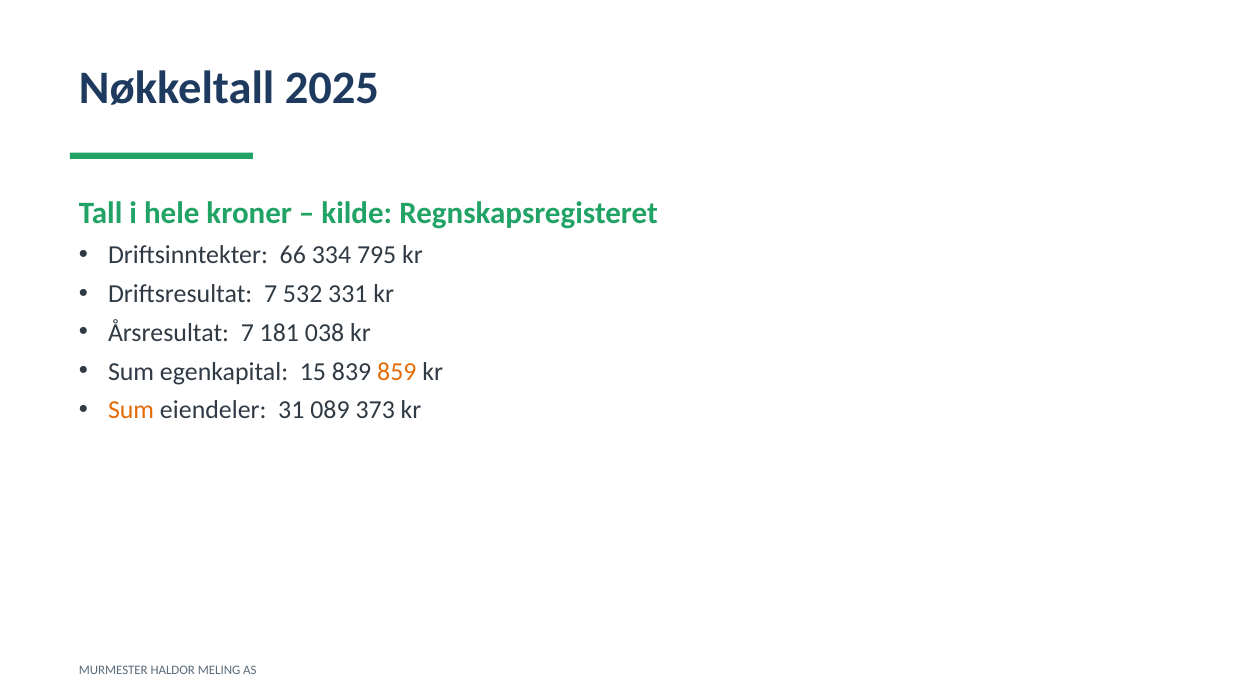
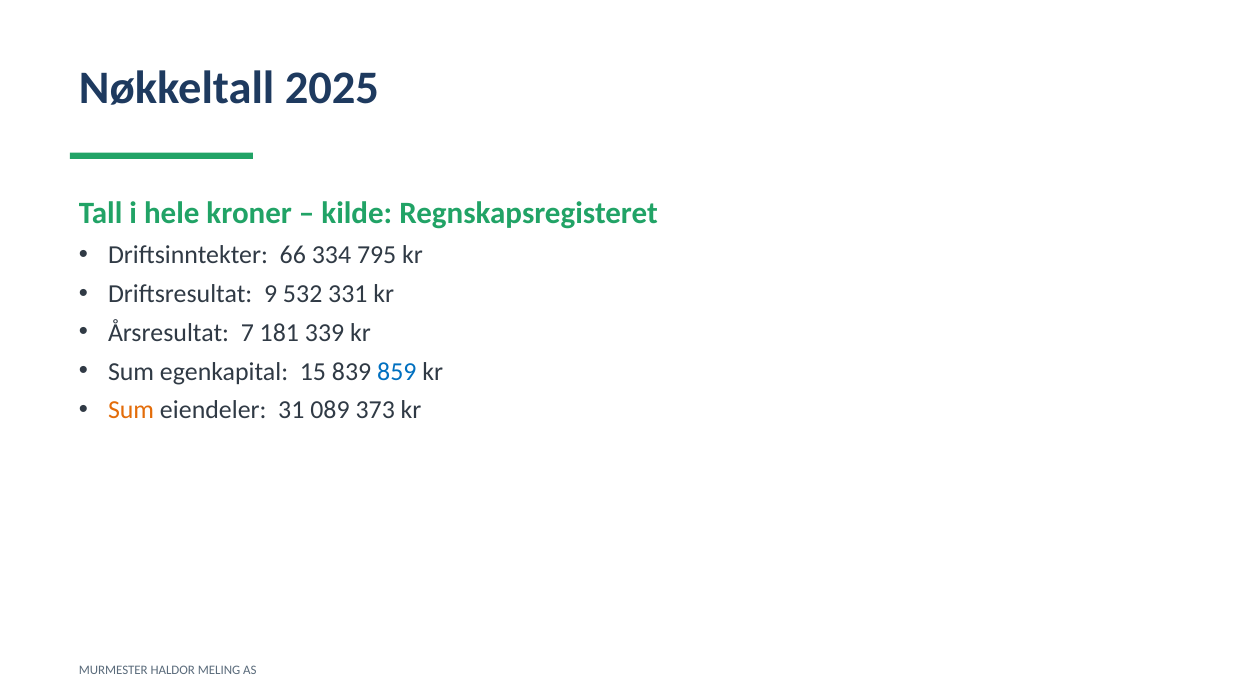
Driftsresultat 7: 7 -> 9
038: 038 -> 339
859 colour: orange -> blue
